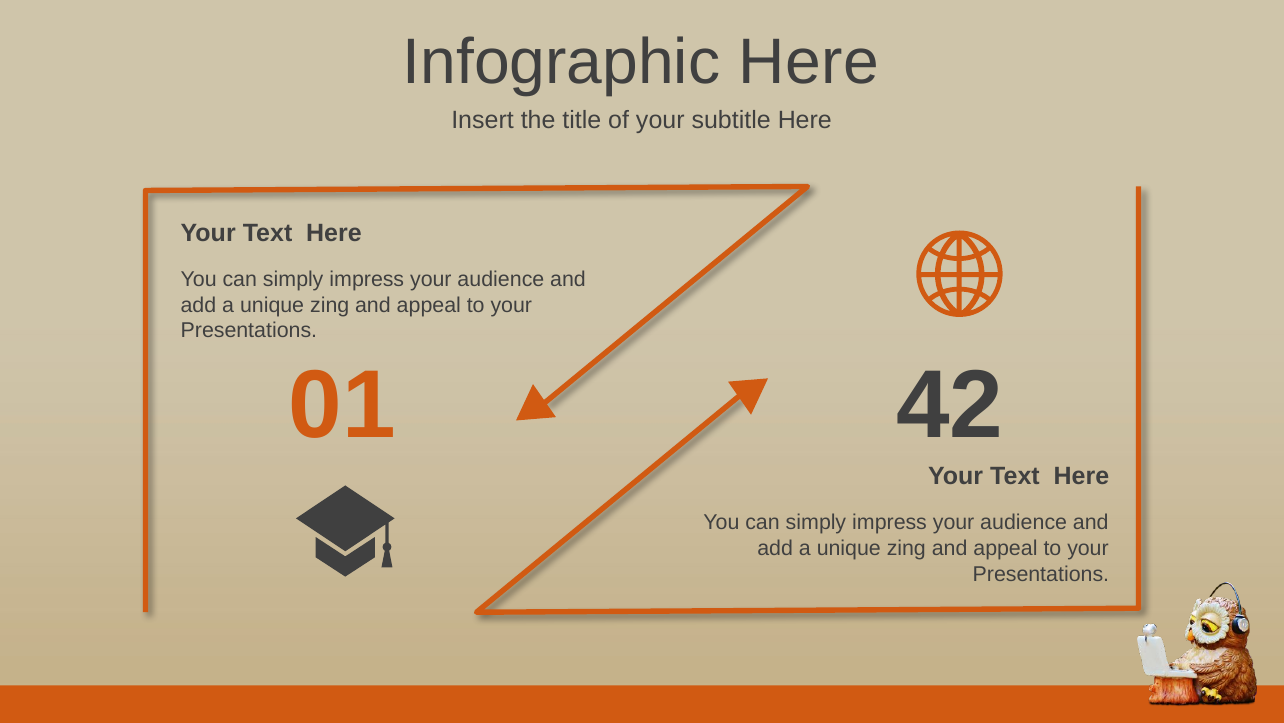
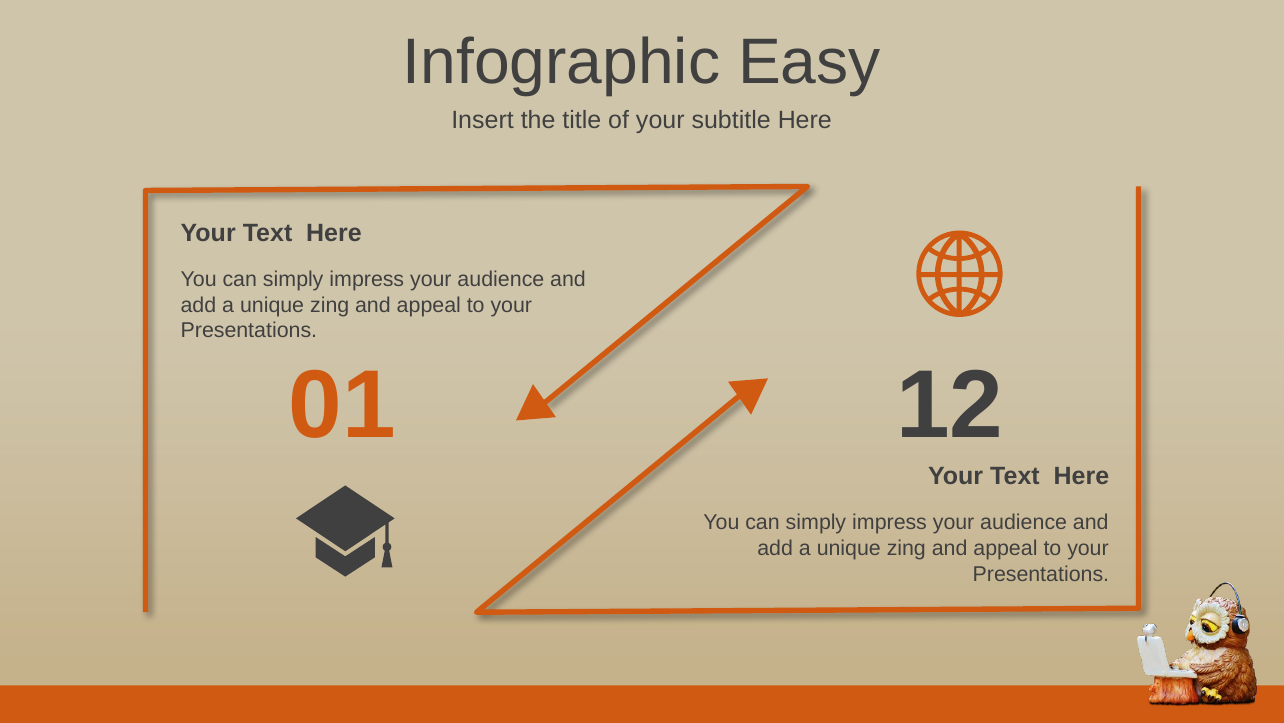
Infographic Here: Here -> Easy
42: 42 -> 12
